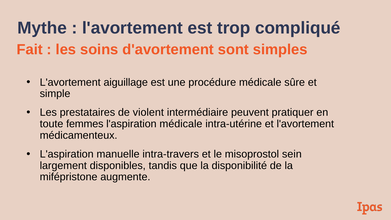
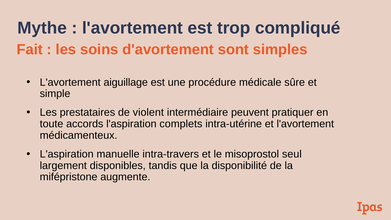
femmes: femmes -> accords
l'aspiration médicale: médicale -> complets
sein: sein -> seul
